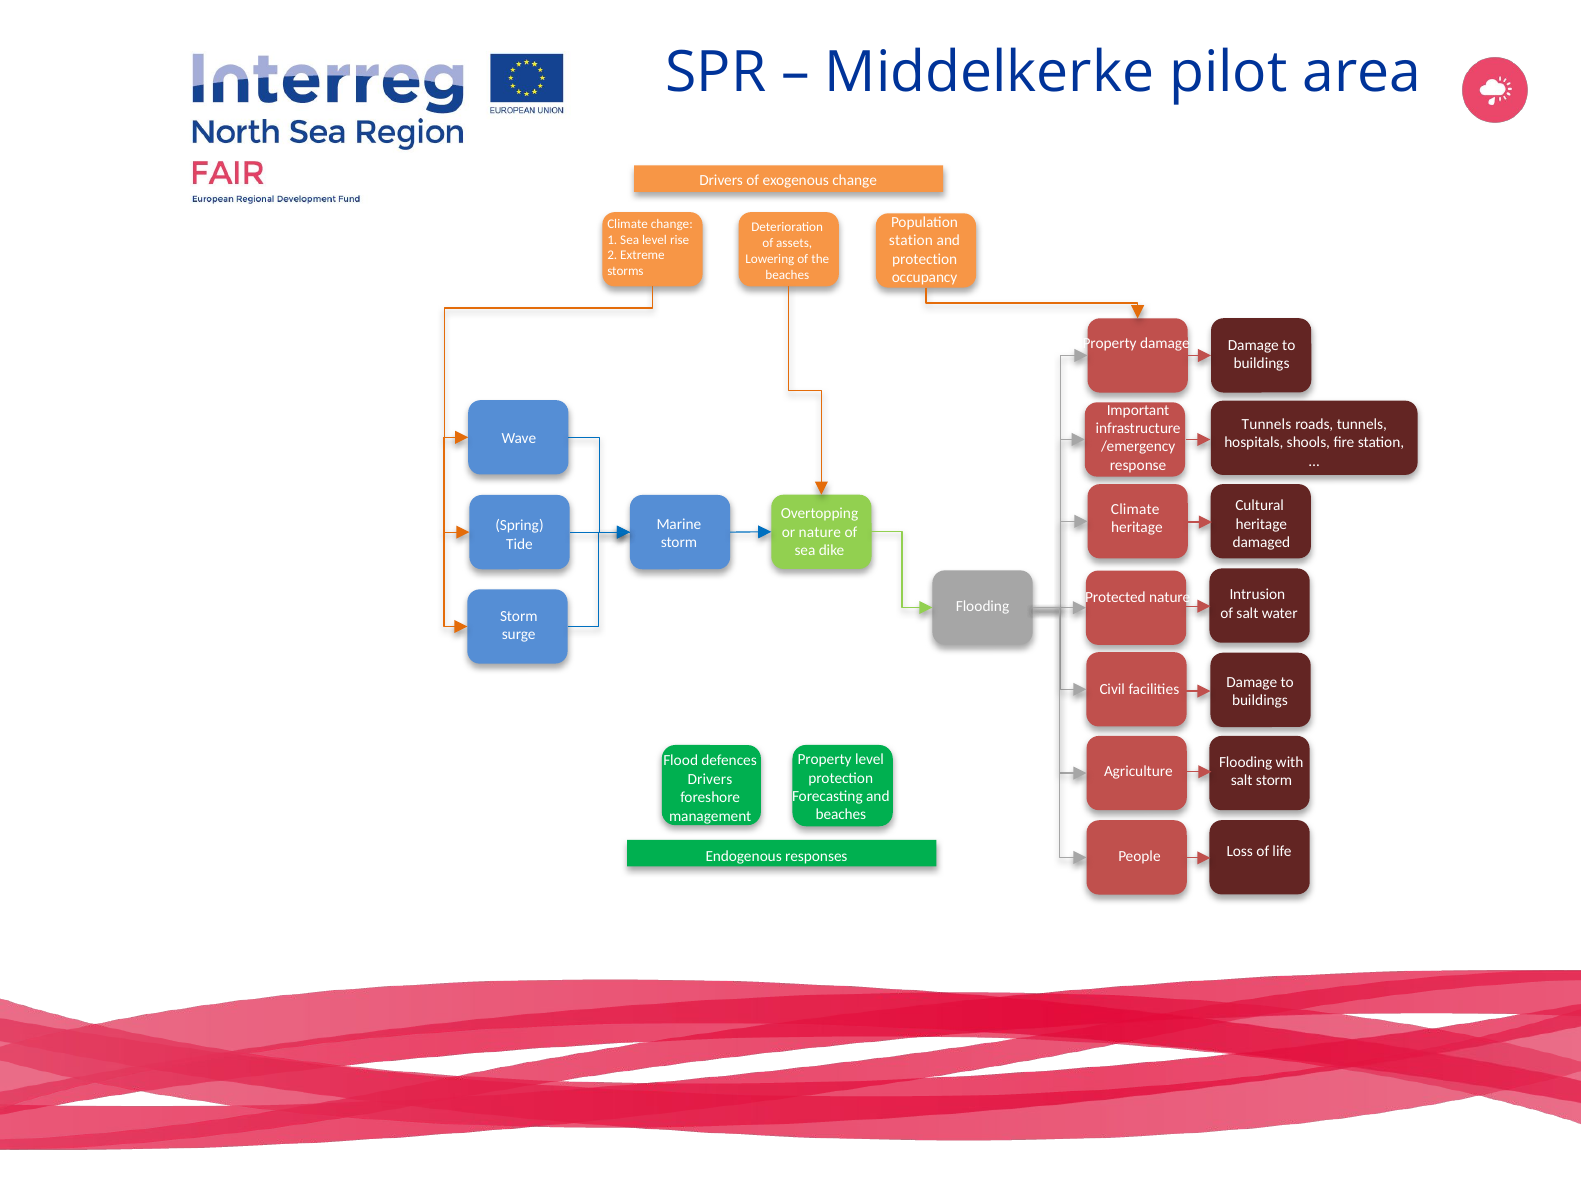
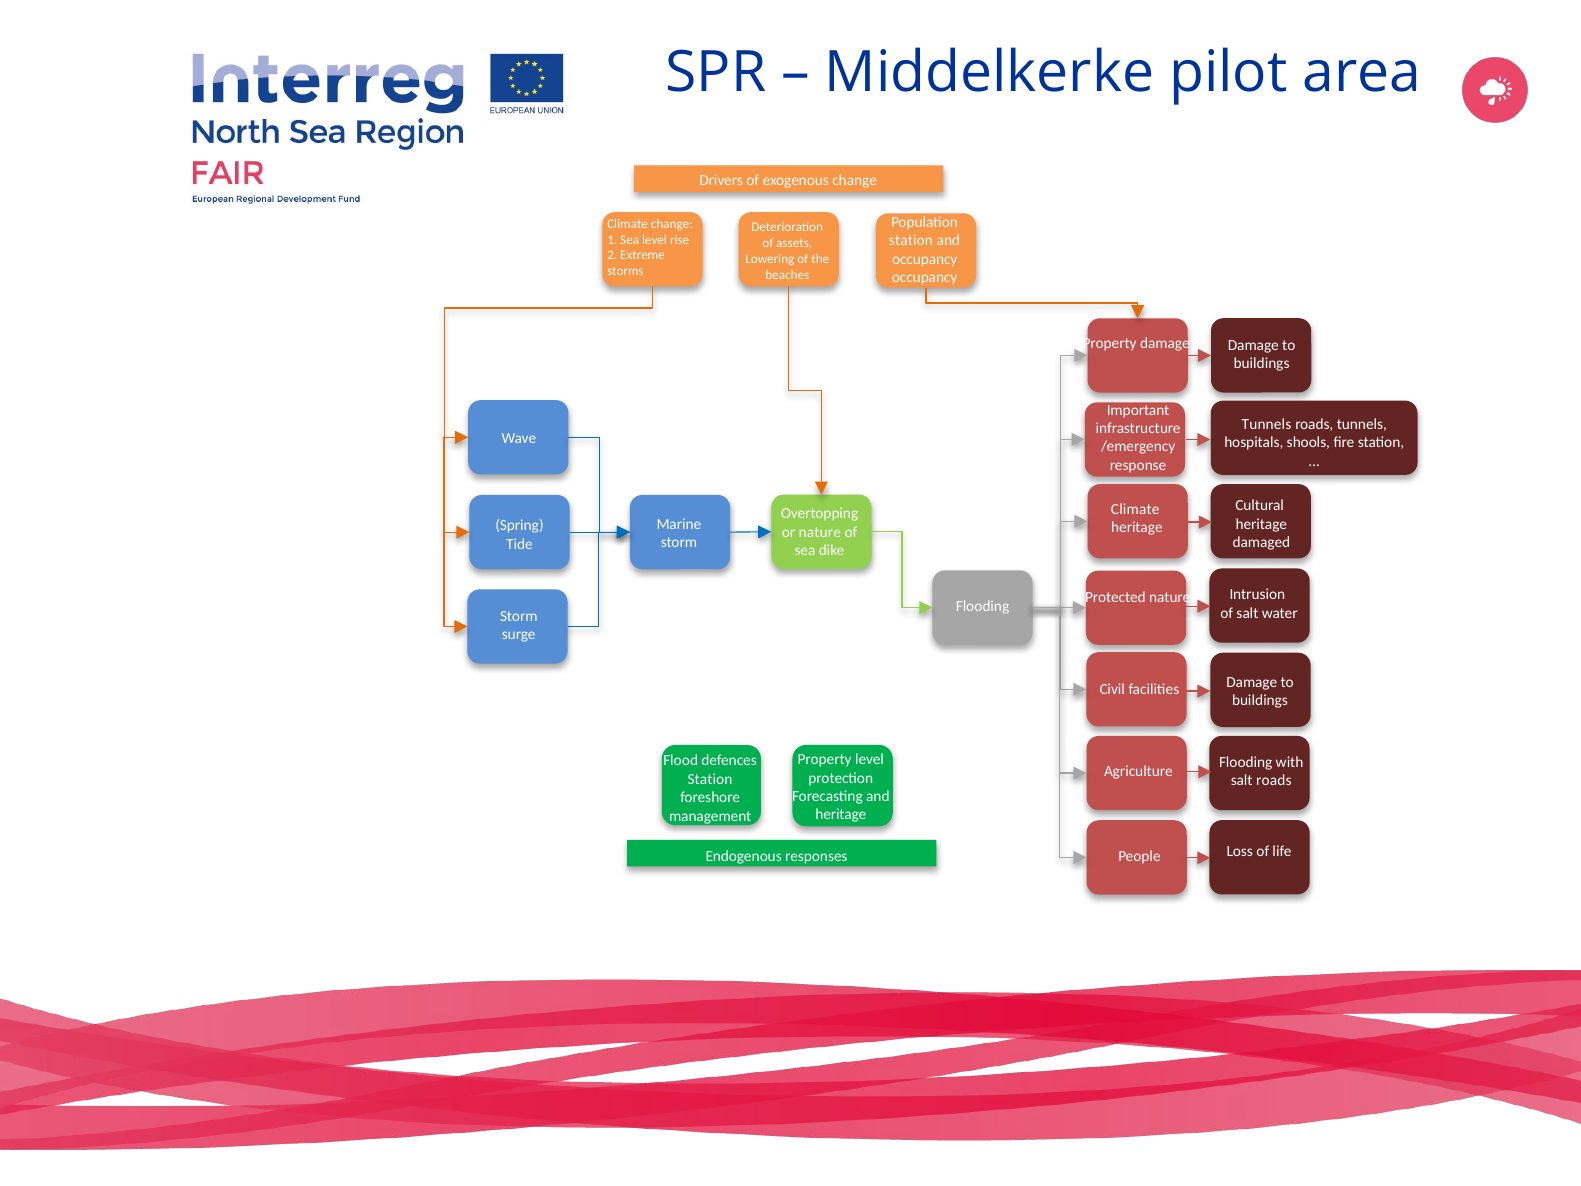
protection at (925, 259): protection -> occupancy
Drivers at (710, 779): Drivers -> Station
salt storm: storm -> roads
beaches at (841, 815): beaches -> heritage
